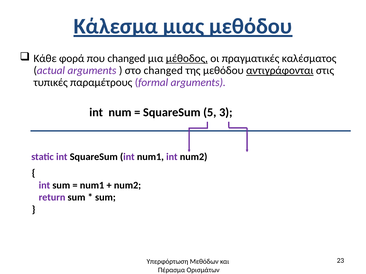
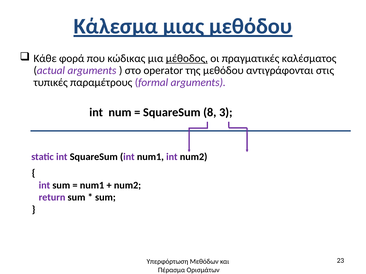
που changed: changed -> κώδικας
στο changed: changed -> operator
αντιγράφονται underline: present -> none
5: 5 -> 8
